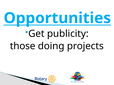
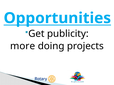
those: those -> more
